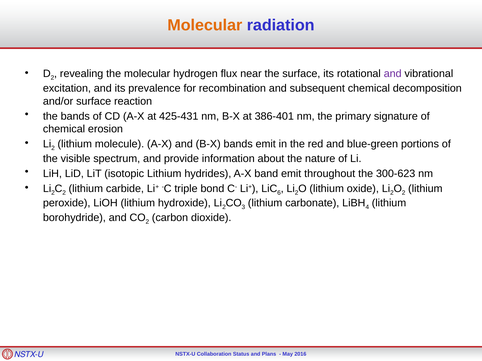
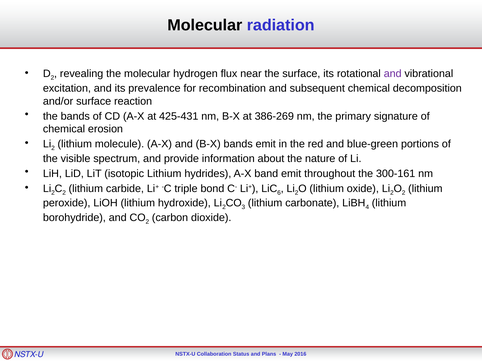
Molecular at (205, 25) colour: orange -> black
386-401: 386-401 -> 386-269
300-623: 300-623 -> 300-161
